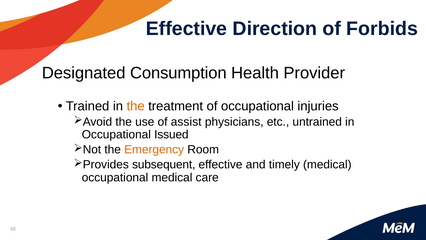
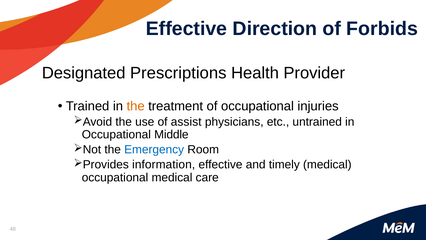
Consumption: Consumption -> Prescriptions
Issued: Issued -> Middle
Emergency colour: orange -> blue
subsequent: subsequent -> information
